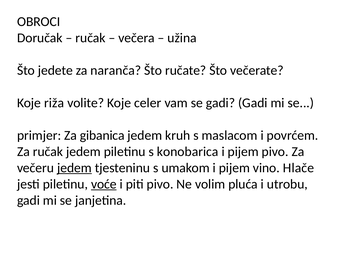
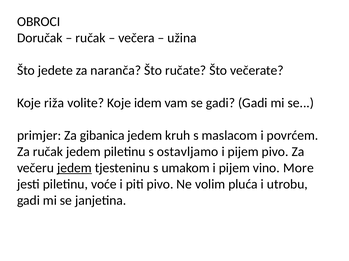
celer: celer -> idem
konobarica: konobarica -> ostavljamo
Hlače: Hlače -> More
voće underline: present -> none
